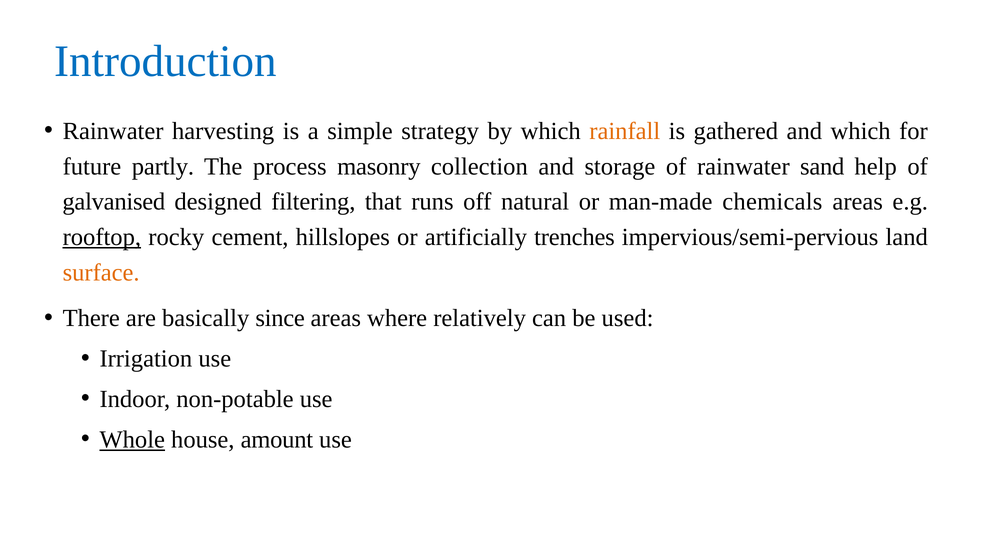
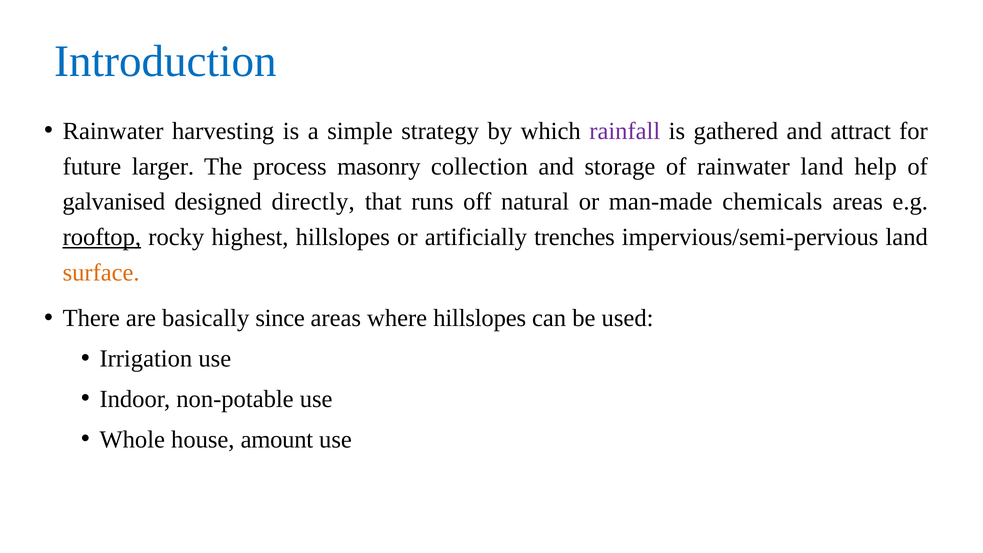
rainfall colour: orange -> purple
and which: which -> attract
partly: partly -> larger
rainwater sand: sand -> land
filtering: filtering -> directly
cement: cement -> highest
where relatively: relatively -> hillslopes
Whole underline: present -> none
